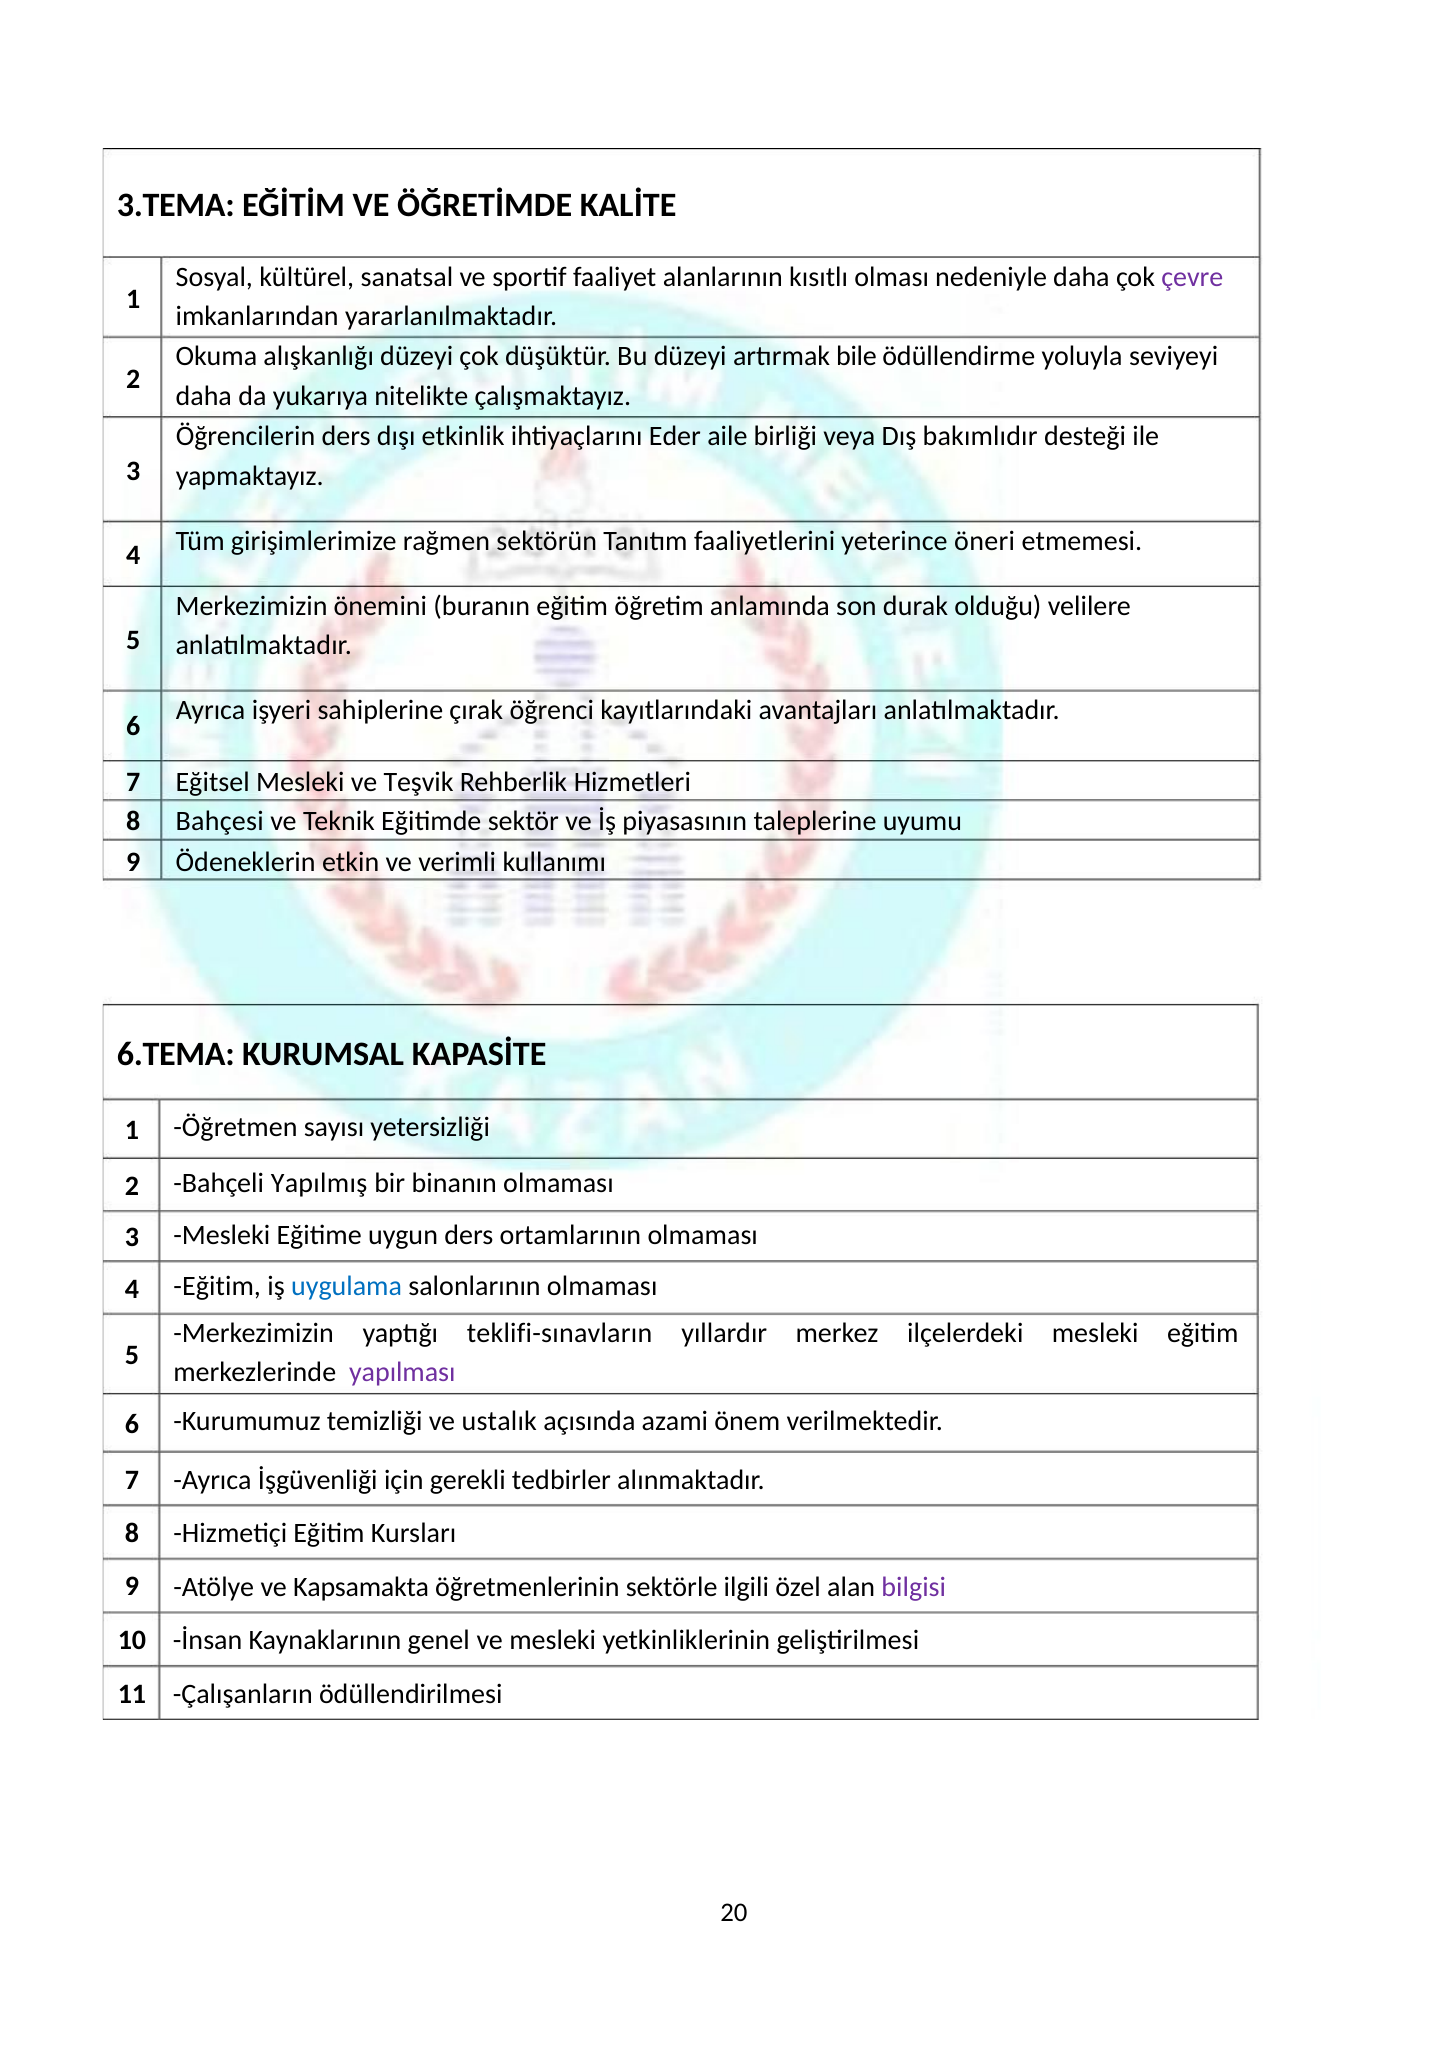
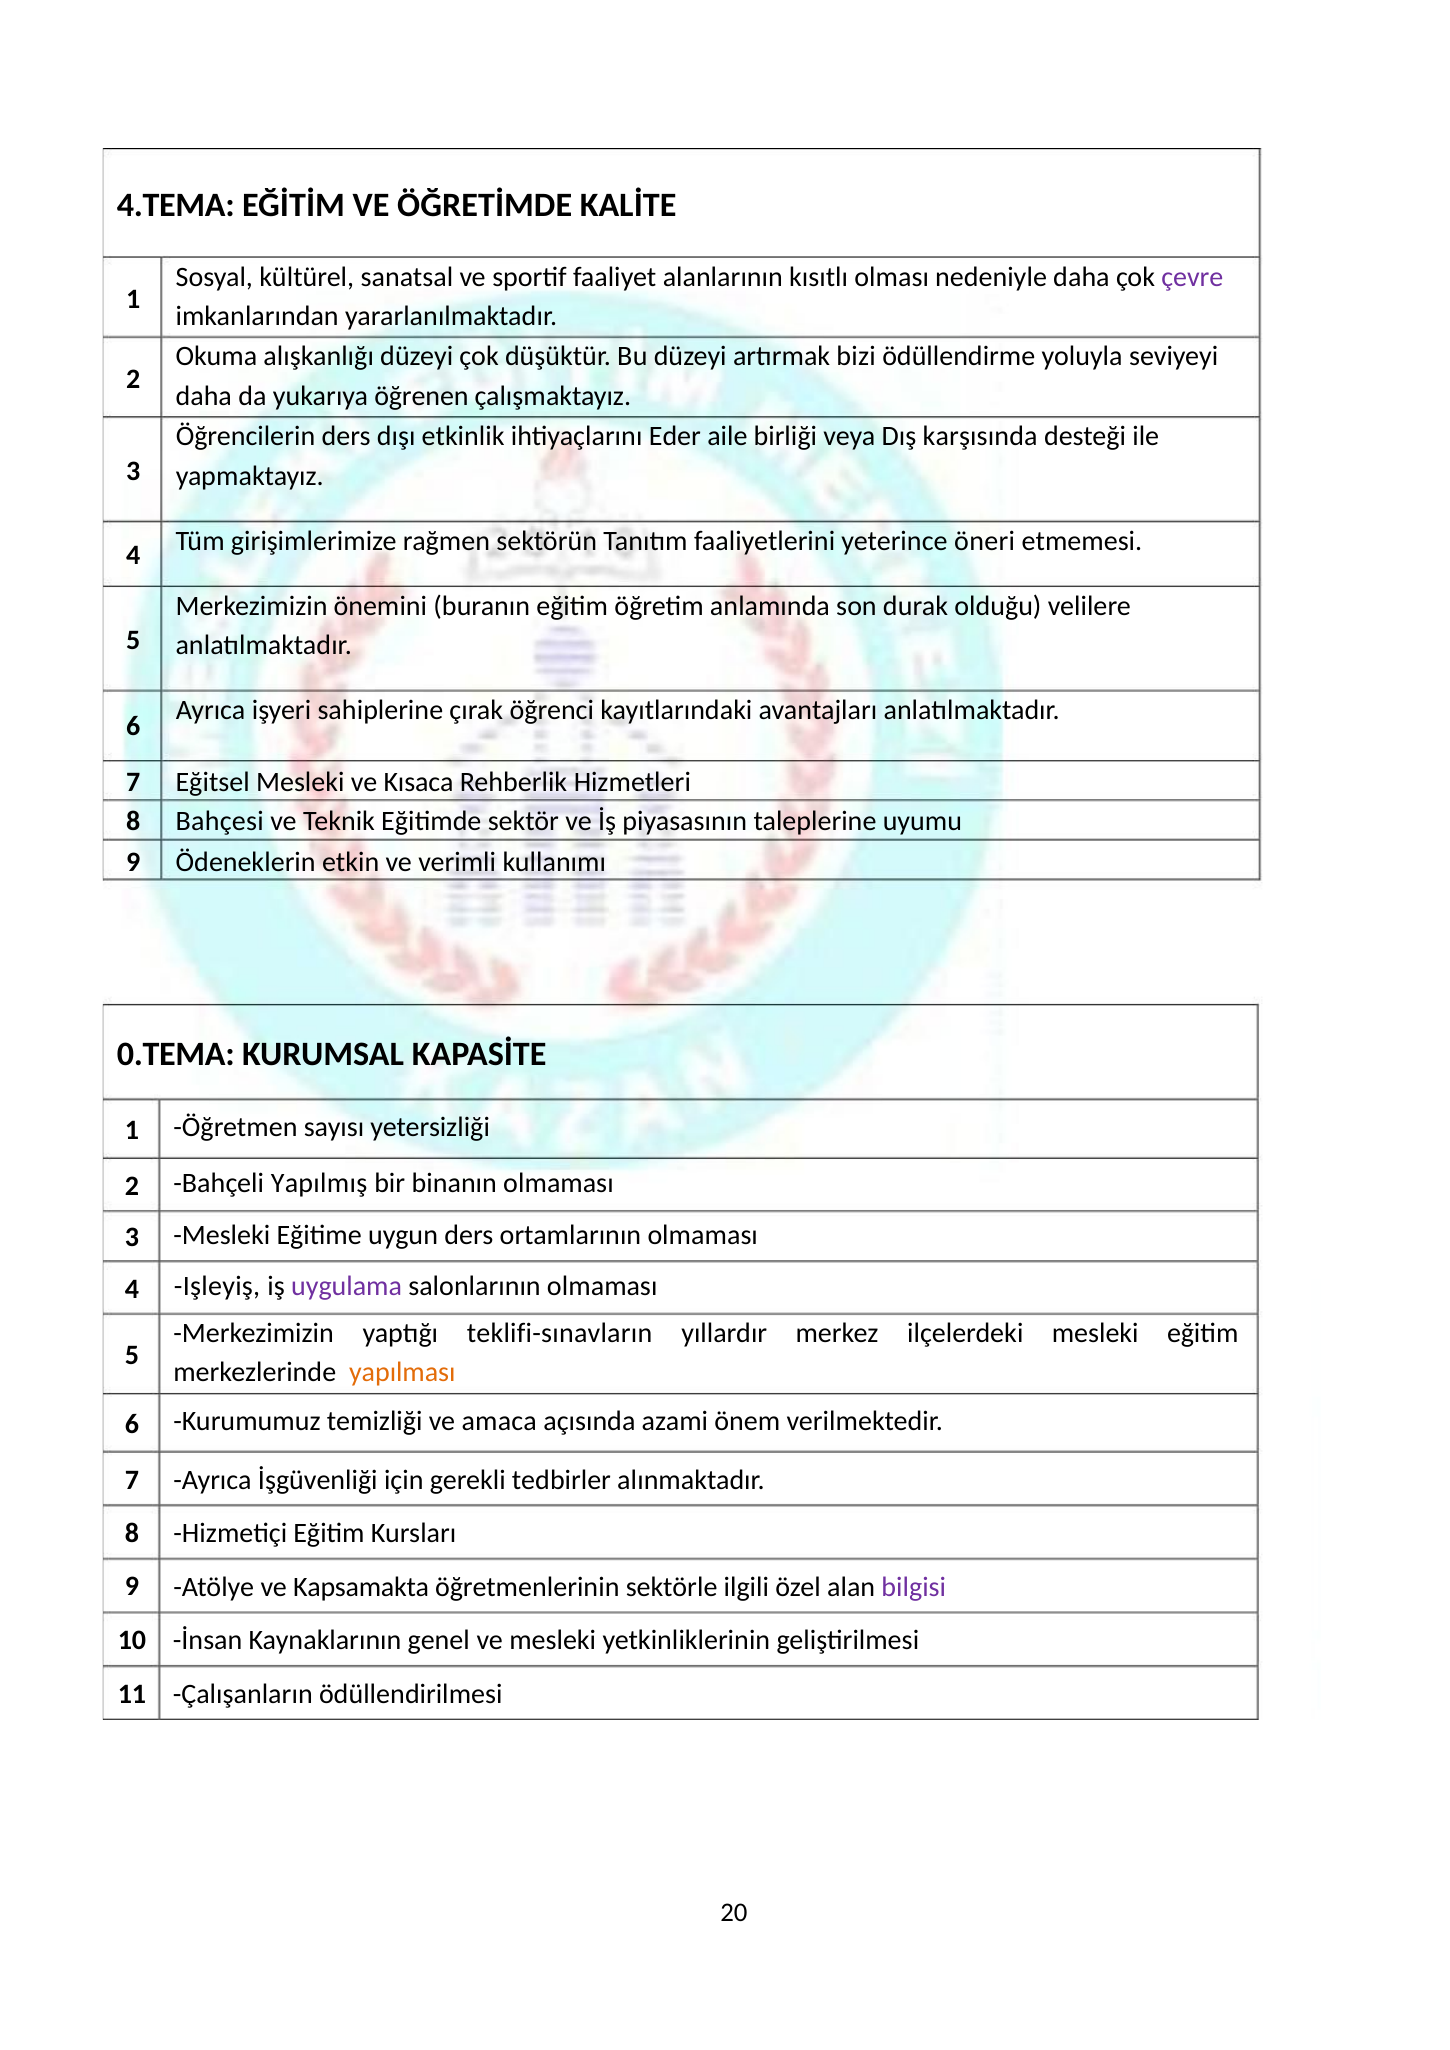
3.TEMA: 3.TEMA -> 4.TEMA
bile: bile -> bizi
nitelikte: nitelikte -> öğrenen
bakımlıdır: bakımlıdır -> karşısında
Teşvik: Teşvik -> Kısaca
6.TEMA: 6.TEMA -> 0.TEMA
Eğitim at (217, 1286): Eğitim -> Işleyiş
uygulama colour: blue -> purple
yapılması colour: purple -> orange
ustalık: ustalık -> amaca
